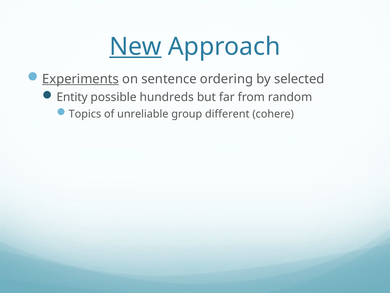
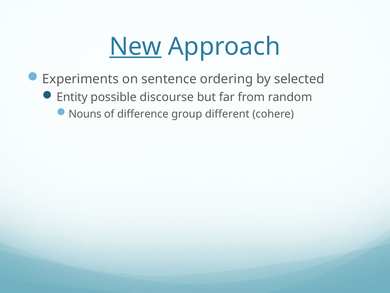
Experiments underline: present -> none
hundreds: hundreds -> discourse
Topics: Topics -> Nouns
unreliable: unreliable -> difference
